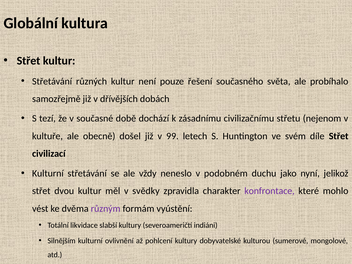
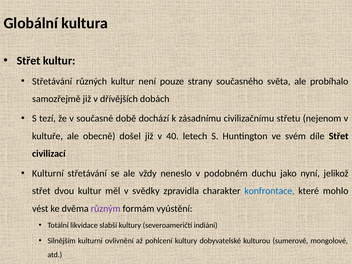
řešení: řešení -> strany
99: 99 -> 40
konfrontace colour: purple -> blue
